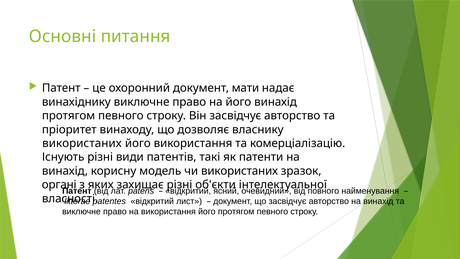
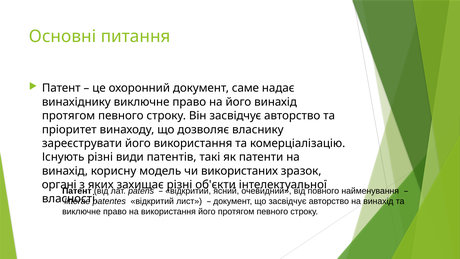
мати: мати -> саме
використаних at (82, 143): використаних -> зареєструвати
